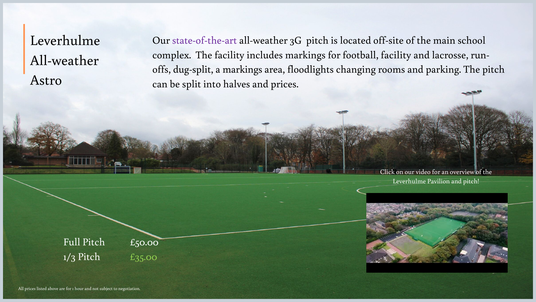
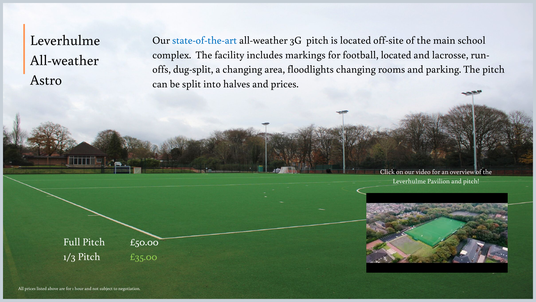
state-of-the-art colour: purple -> blue
football facility: facility -> located
a markings: markings -> changing
